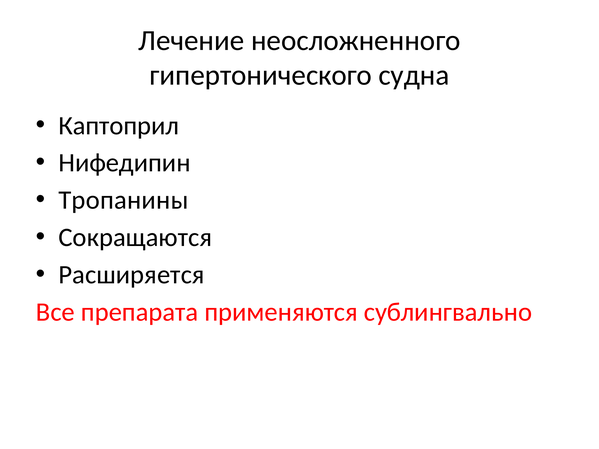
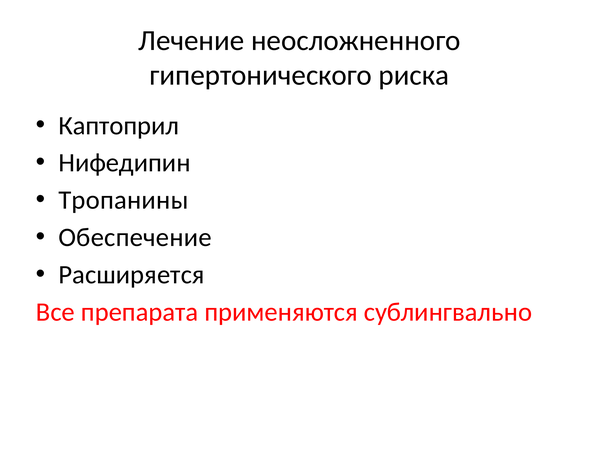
судна: судна -> риска
Сокращаются: Сокращаются -> Обеспечение
